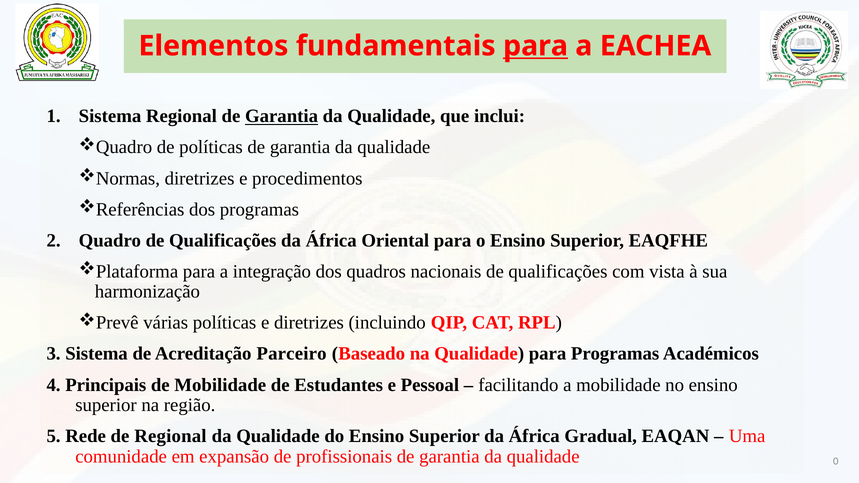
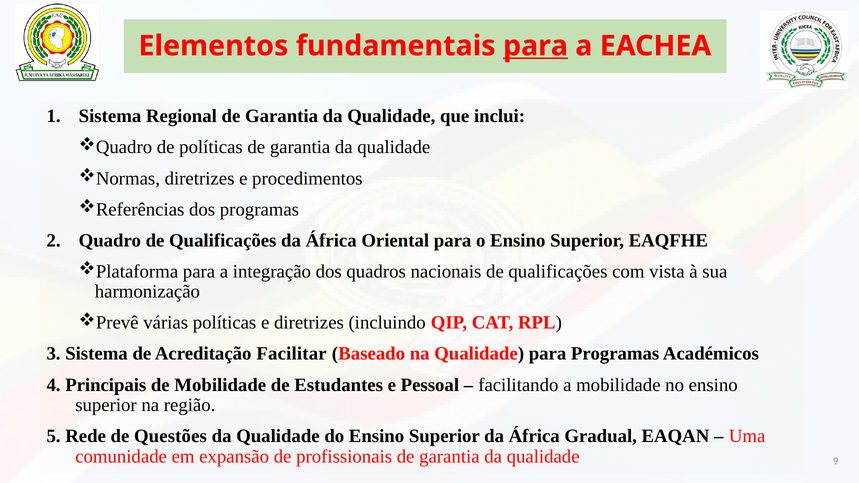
Garantia at (282, 116) underline: present -> none
Parceiro: Parceiro -> Facilitar
de Regional: Regional -> Questões
0: 0 -> 9
